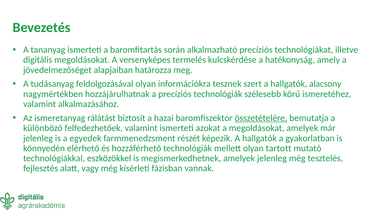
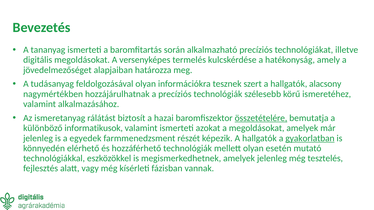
felfedezhetőek: felfedezhetőek -> informatikusok
gyakorlatban underline: none -> present
tartott: tartott -> esetén
